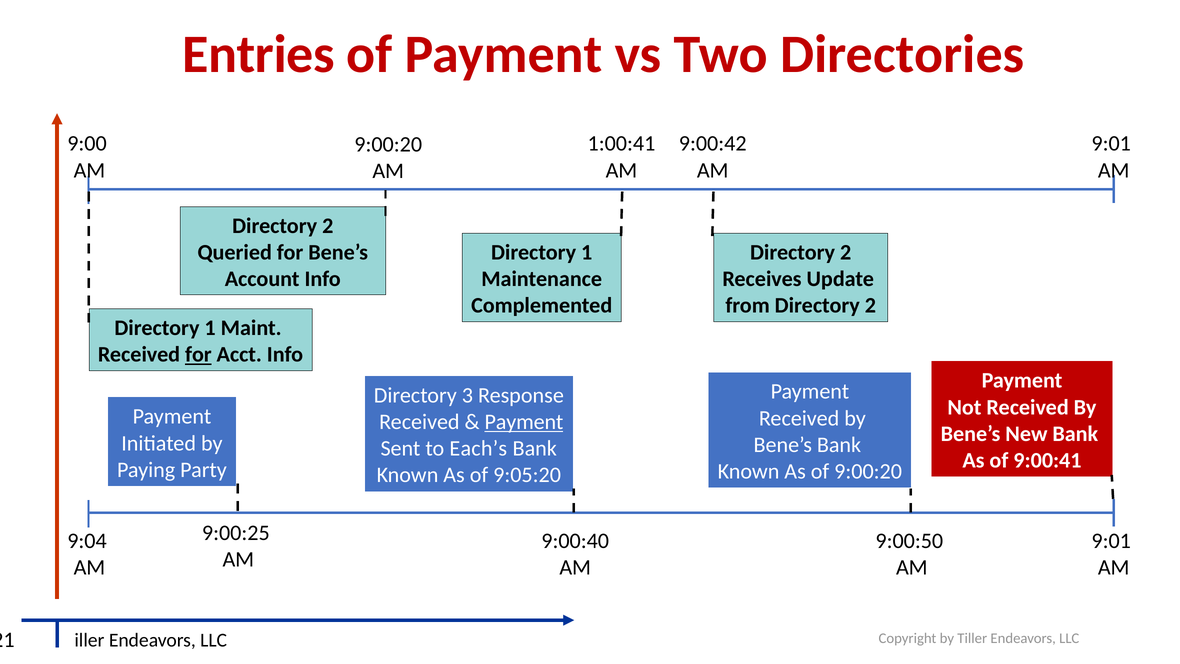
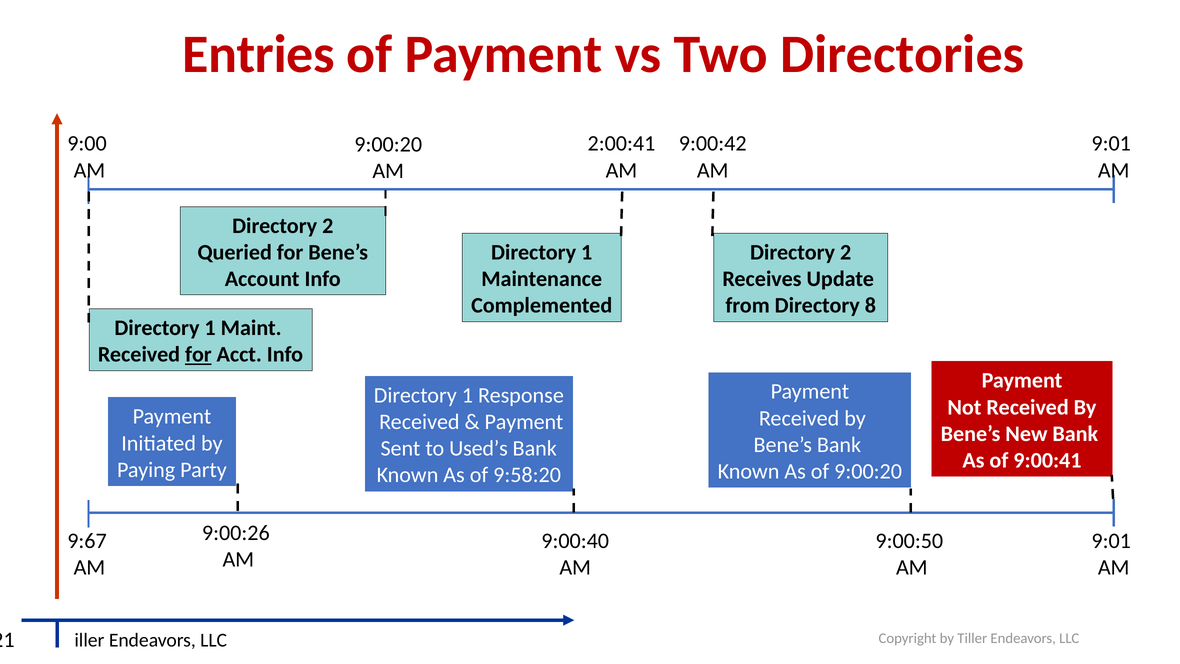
1:00:41: 1:00:41 -> 2:00:41
from Directory 2: 2 -> 8
3 at (467, 395): 3 -> 1
Payment at (524, 422) underline: present -> none
Each’s: Each’s -> Used’s
9:05:20: 9:05:20 -> 9:58:20
9:00:25: 9:00:25 -> 9:00:26
9:04: 9:04 -> 9:67
